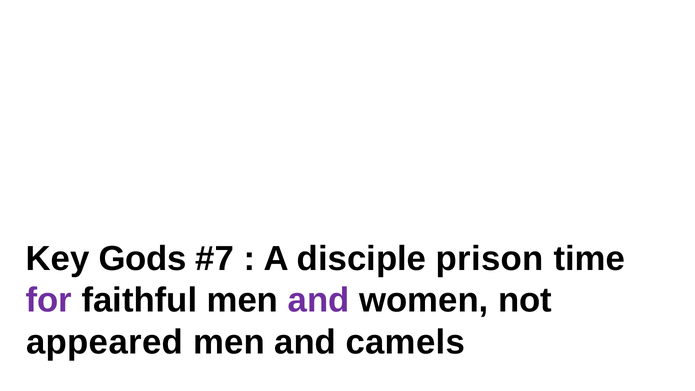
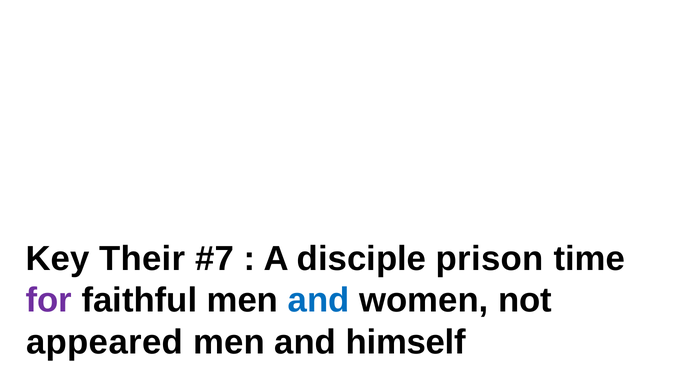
Gods: Gods -> Their
and at (319, 300) colour: purple -> blue
camels: camels -> himself
